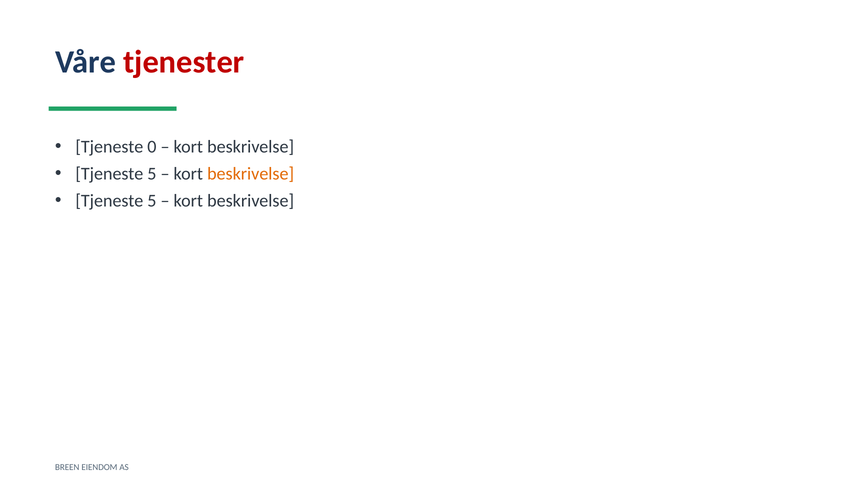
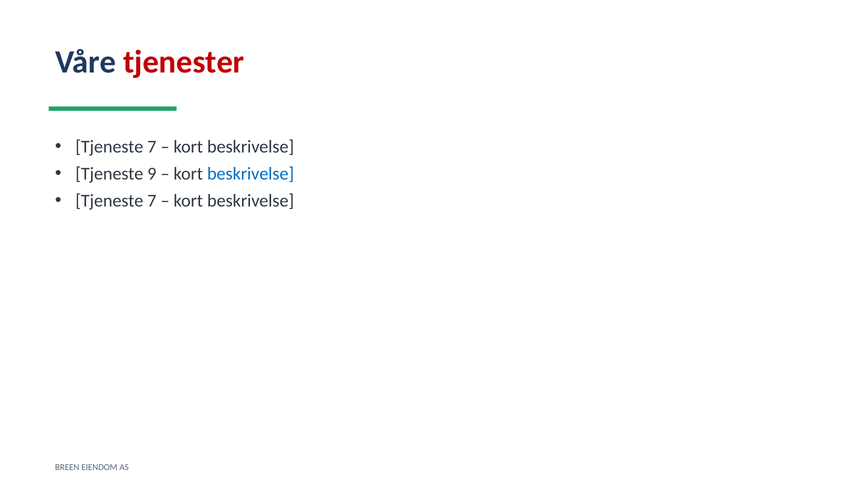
0 at (152, 147): 0 -> 7
5 at (152, 174): 5 -> 9
beskrivelse at (251, 174) colour: orange -> blue
5 at (152, 201): 5 -> 7
